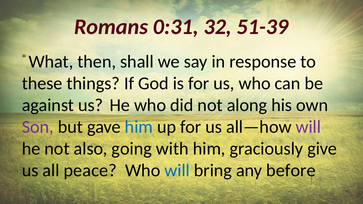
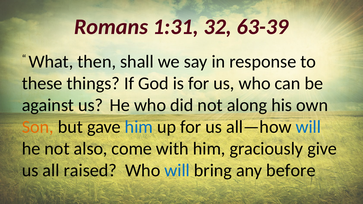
0:31: 0:31 -> 1:31
51-39: 51-39 -> 63-39
Son colour: purple -> orange
will at (308, 127) colour: purple -> blue
going: going -> come
peace: peace -> raised
